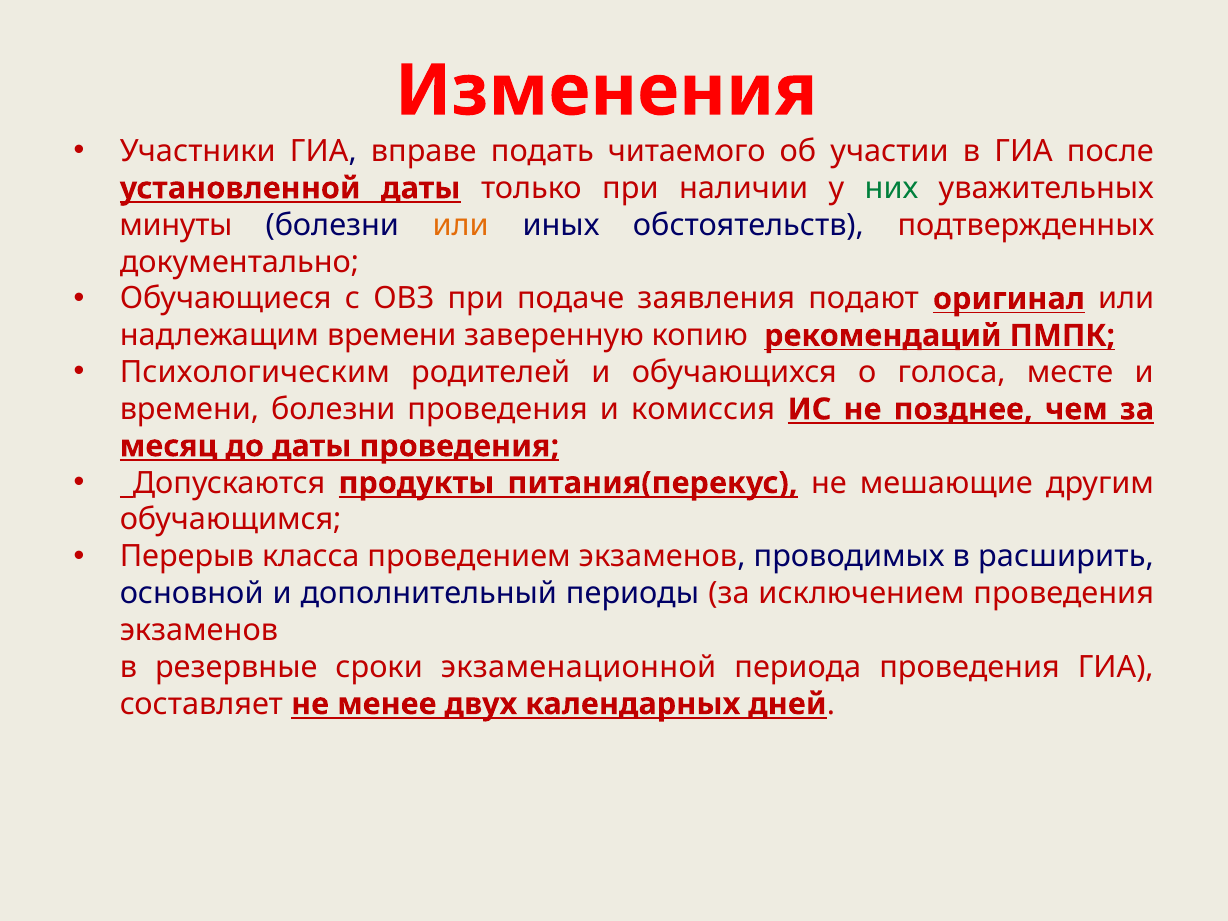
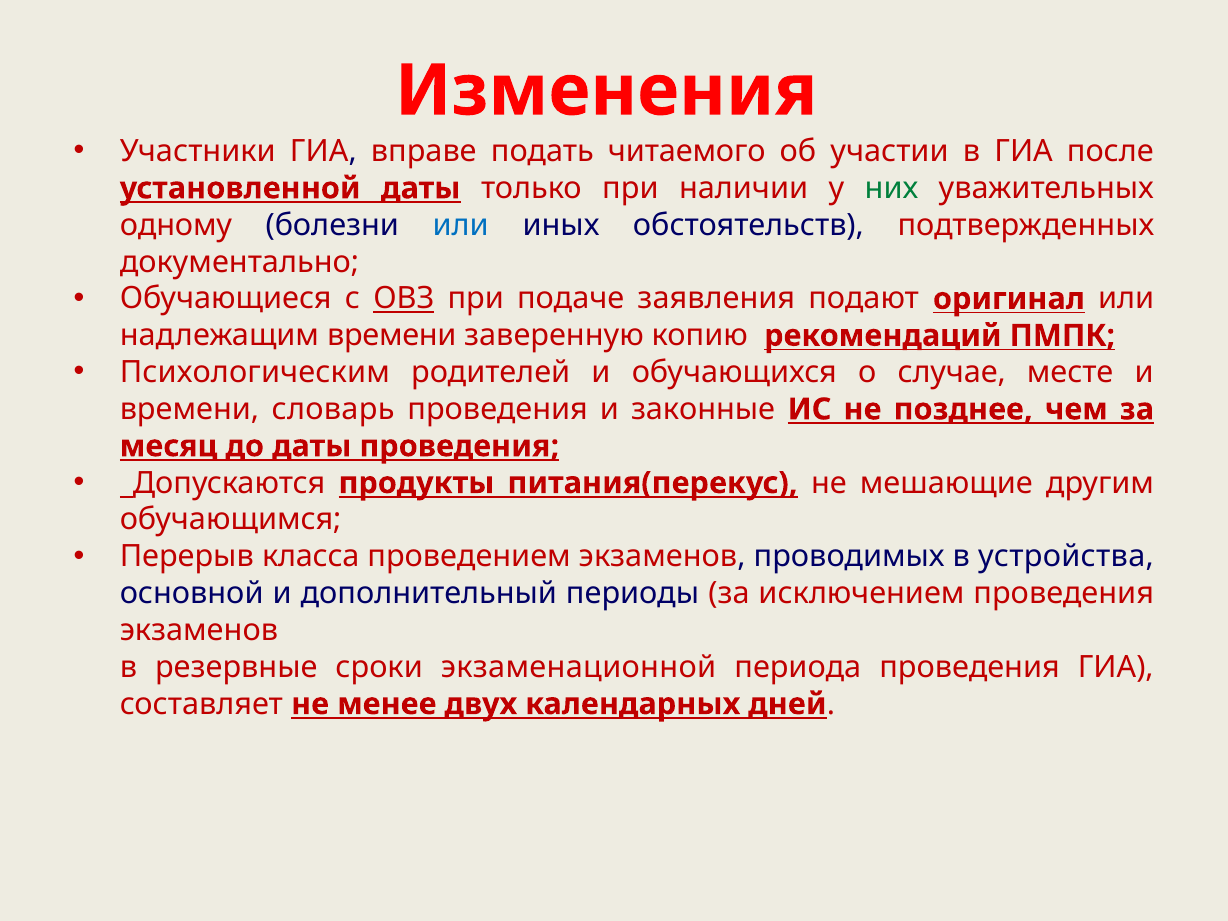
минуты: минуты -> одному
или at (461, 225) colour: orange -> blue
ОВЗ underline: none -> present
голоса: голоса -> случае
времени болезни: болезни -> словарь
комиссия: комиссия -> законные
расширить: расширить -> устройства
